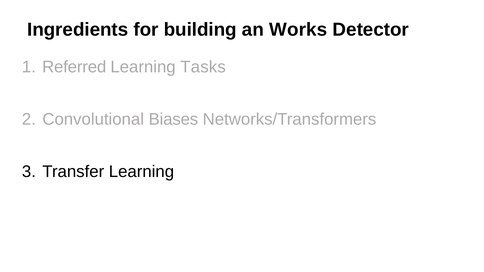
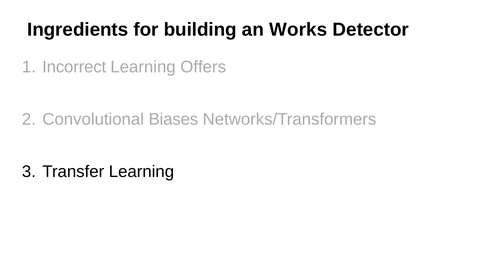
Referred: Referred -> Incorrect
Tasks: Tasks -> Offers
